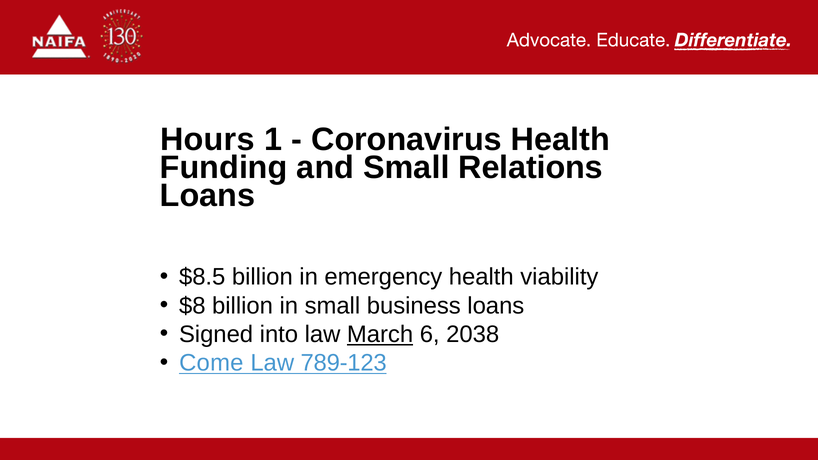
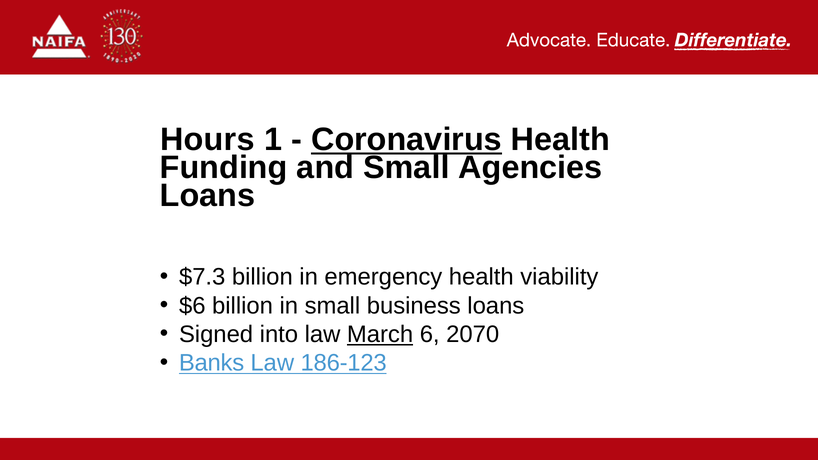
Coronavirus underline: none -> present
Relations: Relations -> Agencies
$8.5: $8.5 -> $7.3
$8: $8 -> $6
2038: 2038 -> 2070
Come: Come -> Banks
789-123: 789-123 -> 186-123
